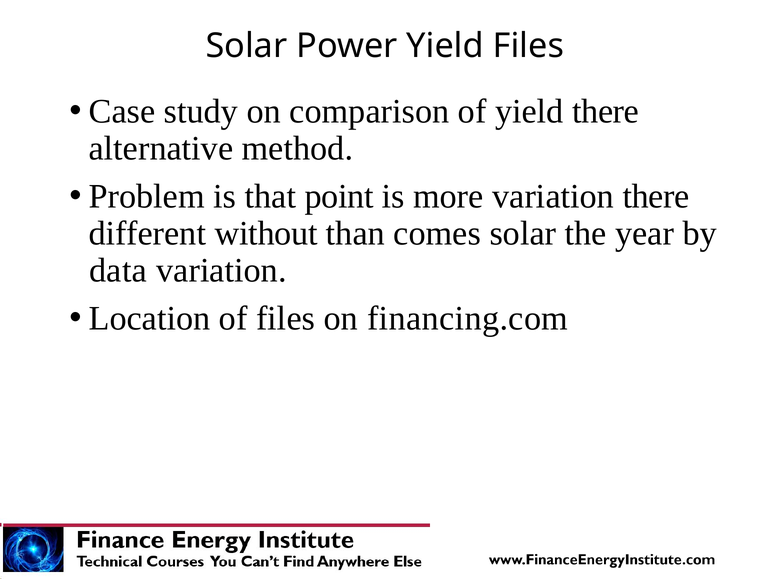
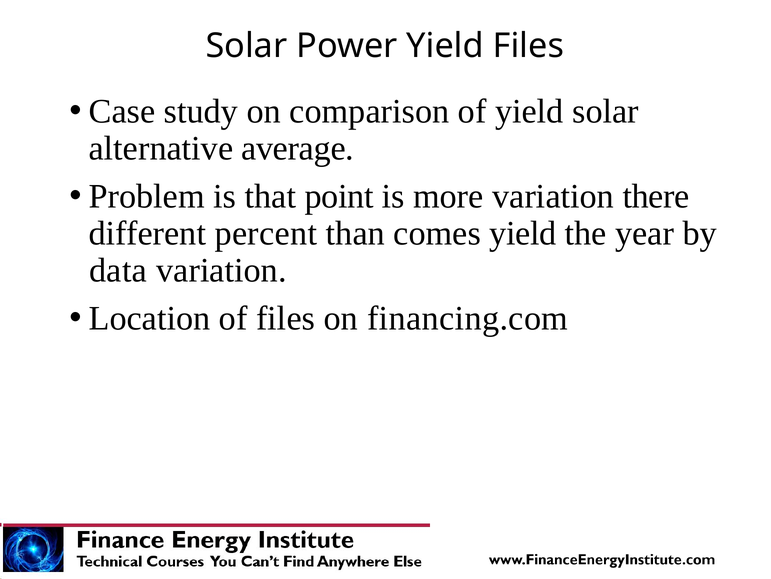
yield there: there -> solar
method: method -> average
without: without -> percent
comes solar: solar -> yield
